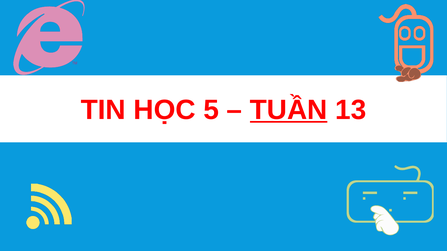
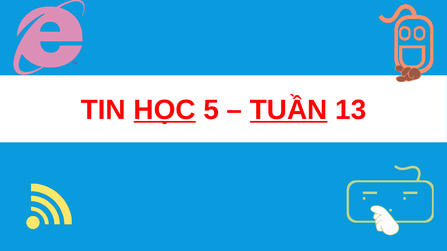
HỌC underline: none -> present
